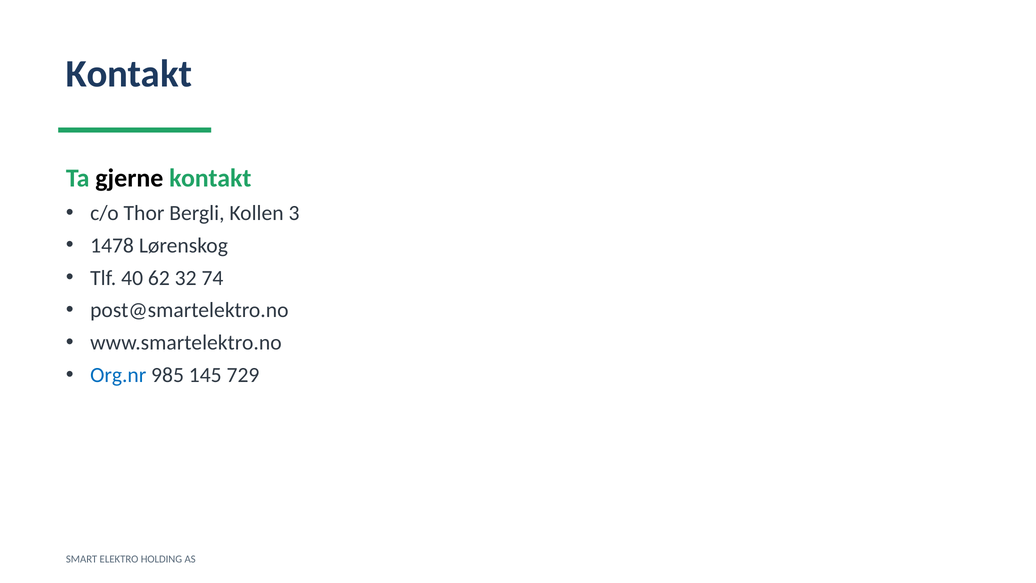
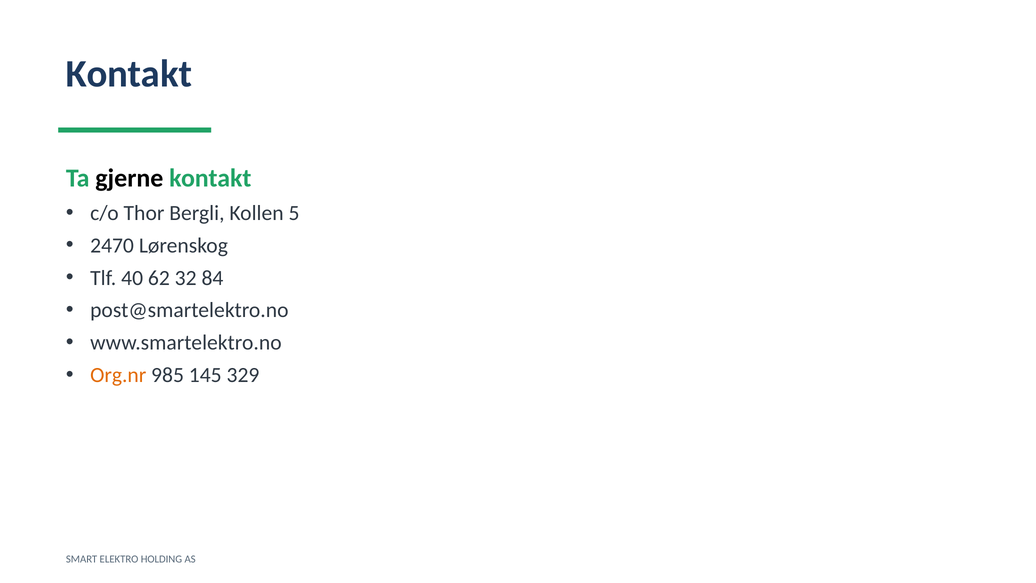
3: 3 -> 5
1478: 1478 -> 2470
74: 74 -> 84
Org.nr colour: blue -> orange
729: 729 -> 329
